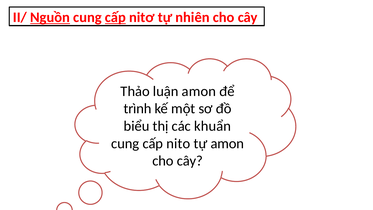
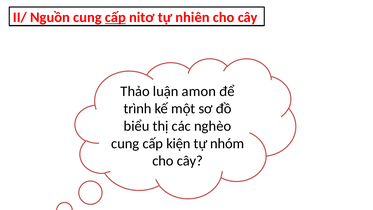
Nguồn underline: present -> none
khuẩn: khuẩn -> nghèo
nito: nito -> kiện
tự amon: amon -> nhóm
